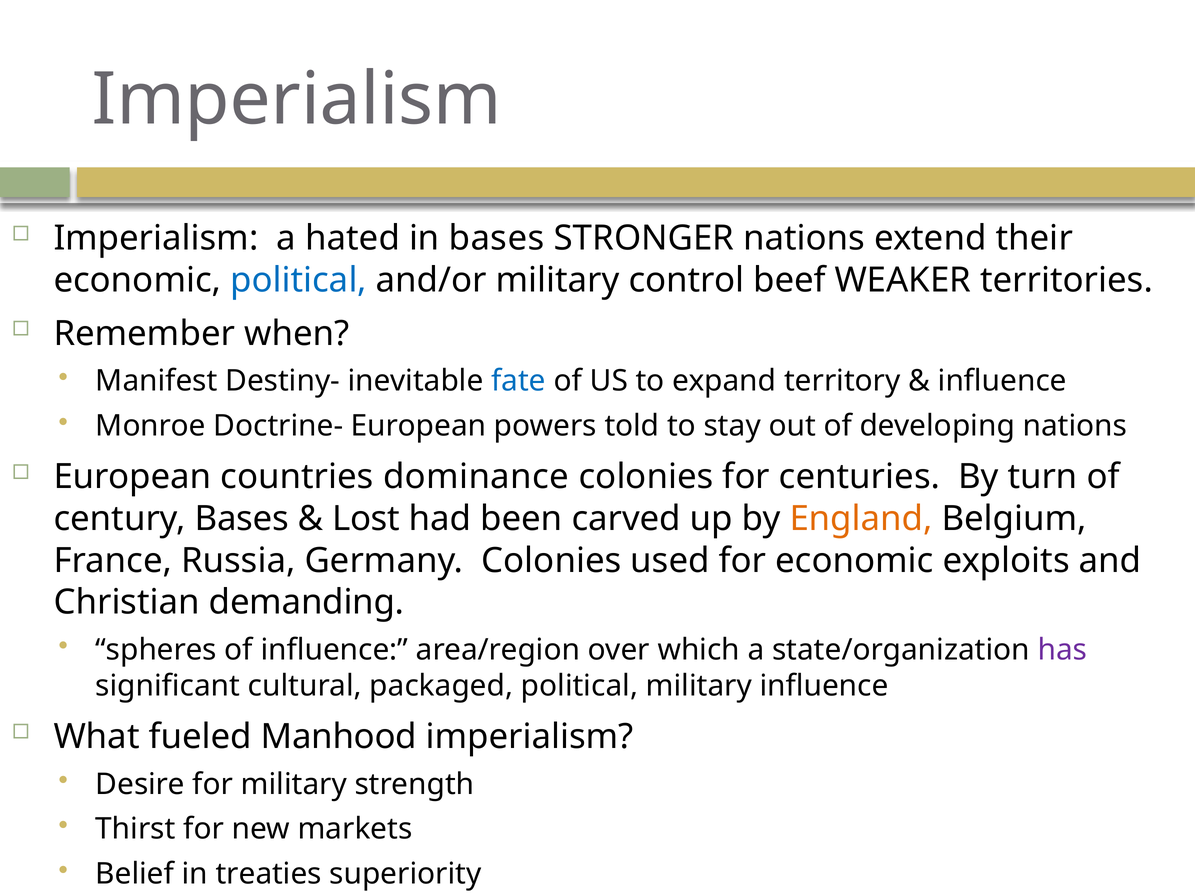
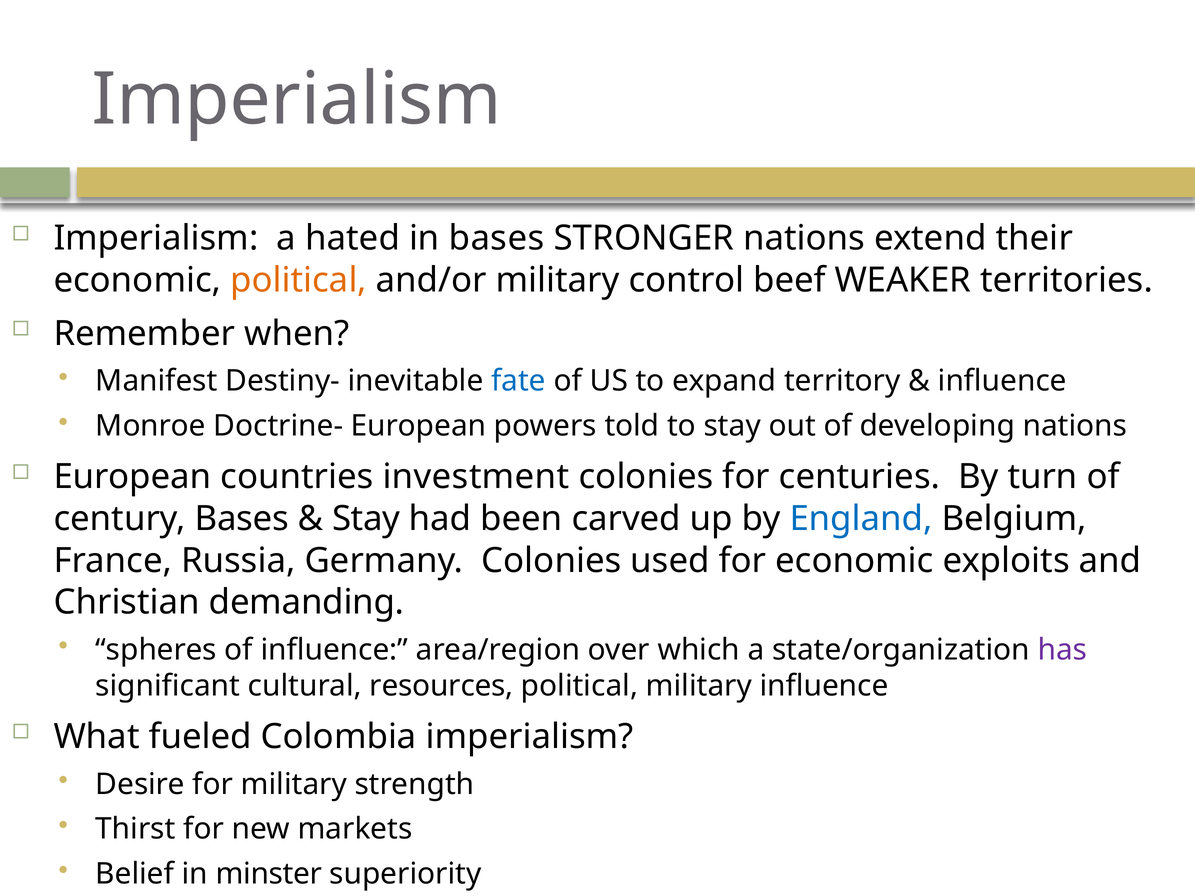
political at (298, 280) colour: blue -> orange
dominance: dominance -> investment
Lost at (366, 519): Lost -> Stay
England colour: orange -> blue
packaged: packaged -> resources
Manhood: Manhood -> Colombia
treaties: treaties -> minster
